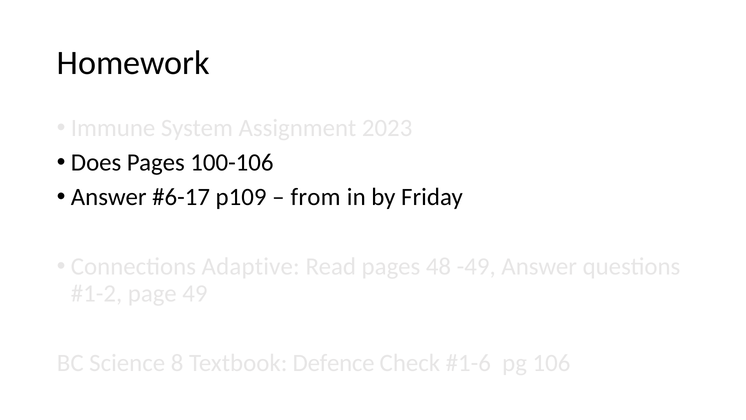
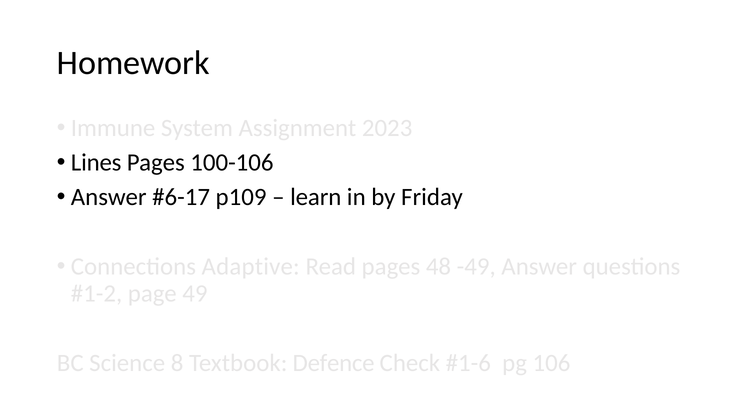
Does: Does -> Lines
from: from -> learn
